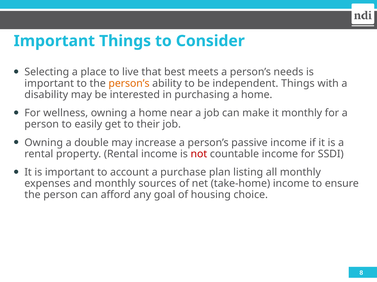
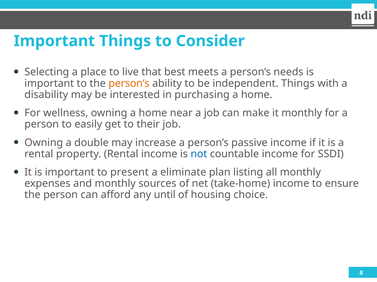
not colour: red -> blue
account: account -> present
purchase: purchase -> eliminate
goal: goal -> until
